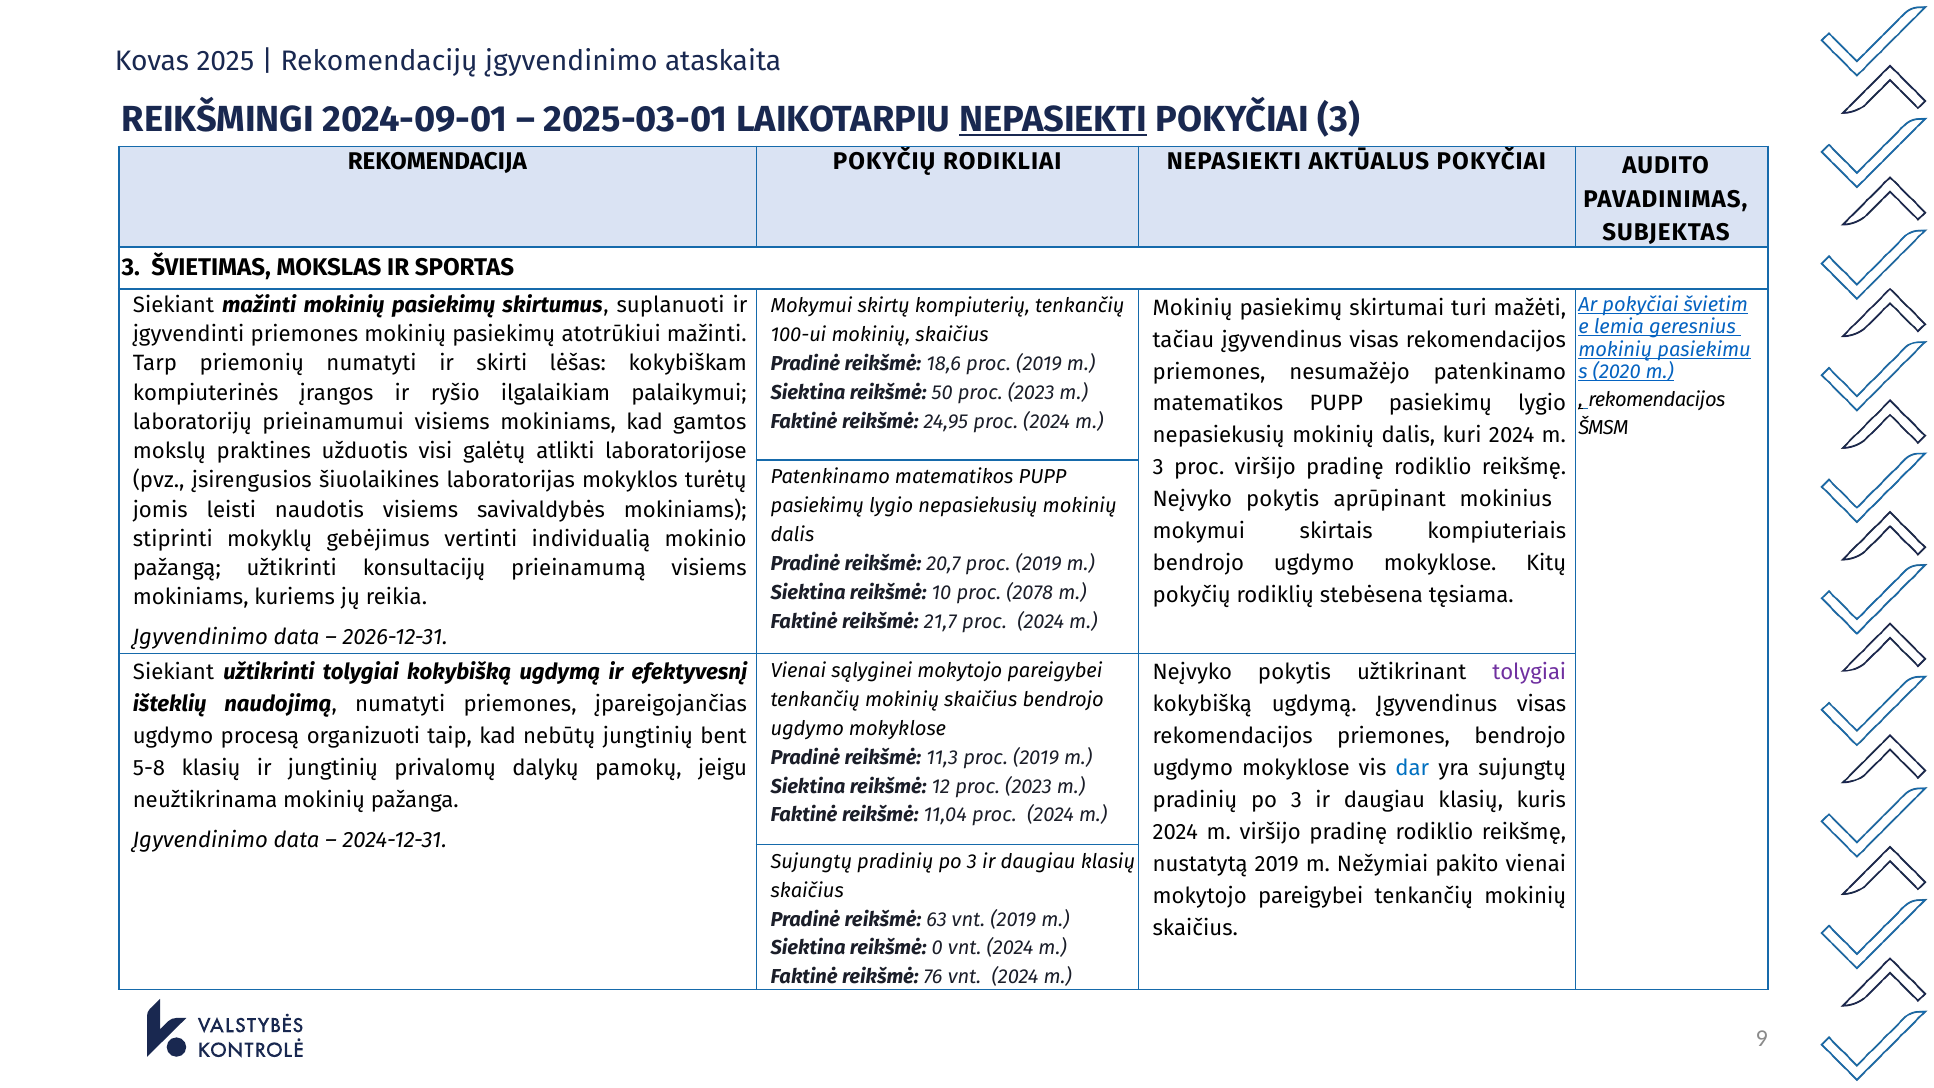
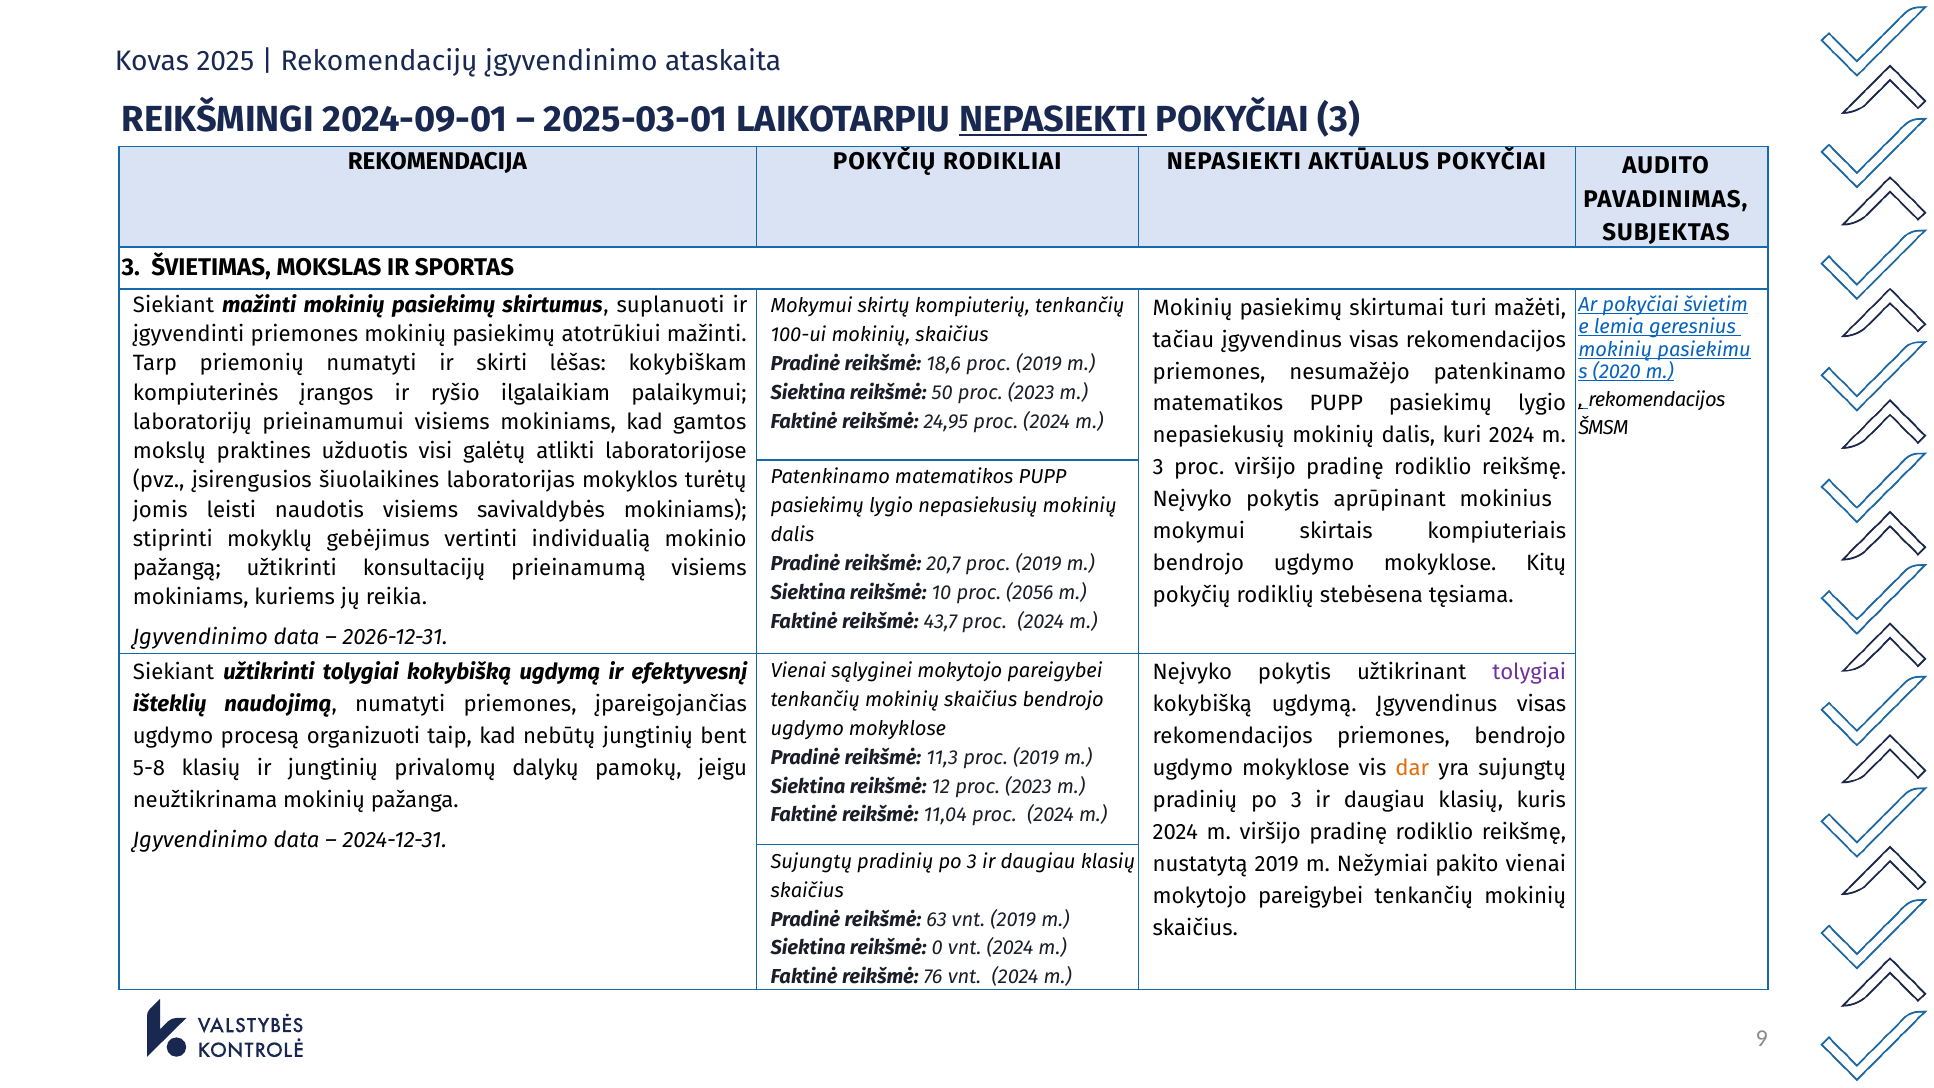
2078: 2078 -> 2056
21,7: 21,7 -> 43,7
dar colour: blue -> orange
